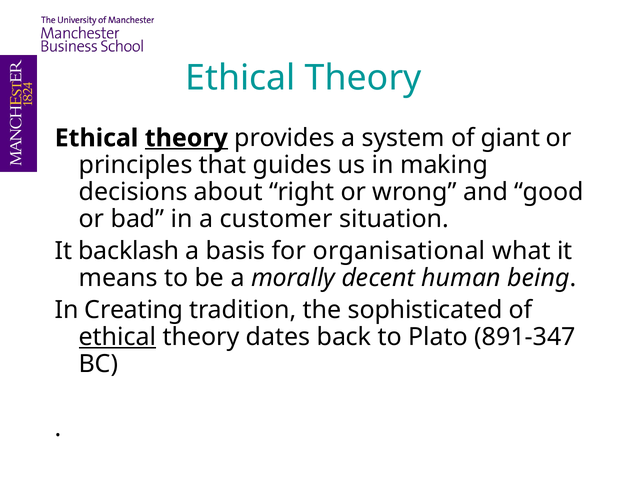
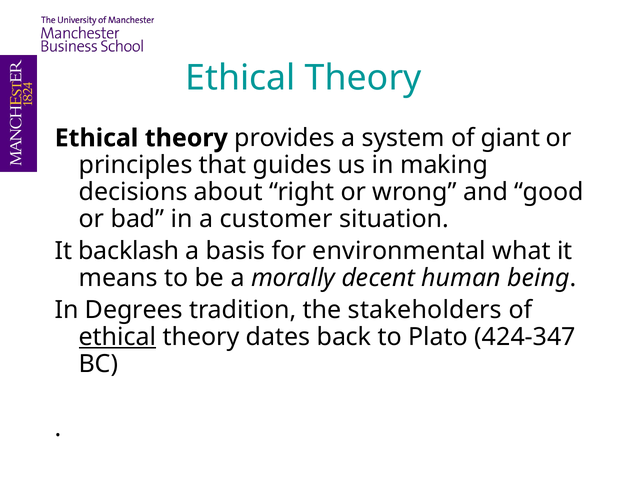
theory at (186, 138) underline: present -> none
organisational: organisational -> environmental
Creating: Creating -> Degrees
sophisticated: sophisticated -> stakeholders
891-347: 891-347 -> 424-347
